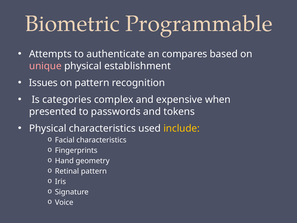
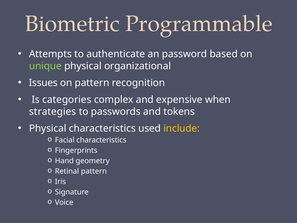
compares: compares -> password
unique colour: pink -> light green
establishment: establishment -> organizational
presented: presented -> strategies
